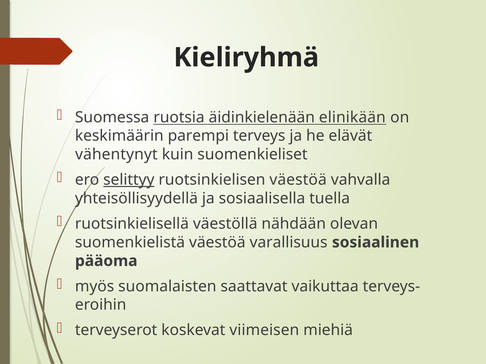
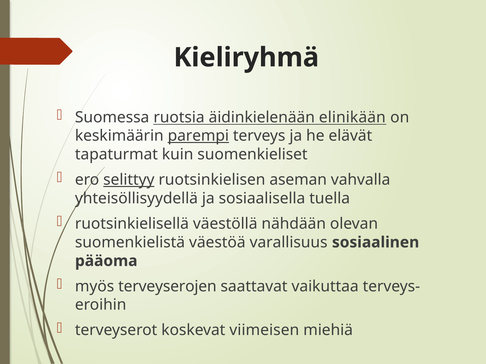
parempi underline: none -> present
vähentynyt: vähentynyt -> tapaturmat
ruotsinkielisen väestöä: väestöä -> aseman
suomalaisten: suomalaisten -> terveyserojen
